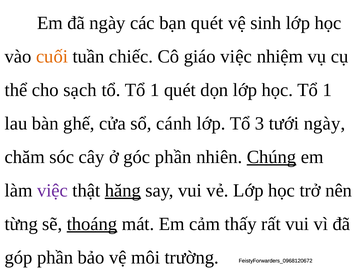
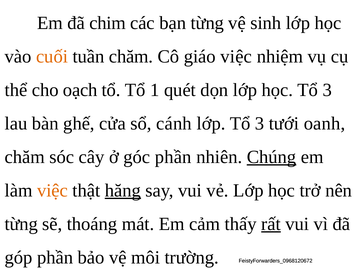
đã ngày: ngày -> chim
bạn quét: quét -> từng
tuần chiếc: chiếc -> chăm
sạch: sạch -> oạch
học Tổ 1: 1 -> 3
tưới ngày: ngày -> oanh
việc at (52, 190) colour: purple -> orange
thoáng underline: present -> none
rất underline: none -> present
